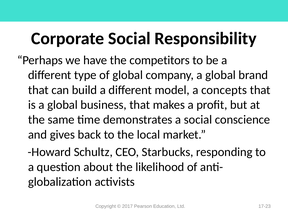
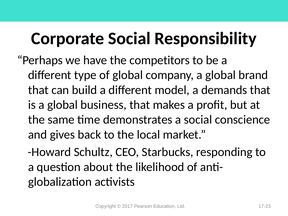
concepts: concepts -> demands
